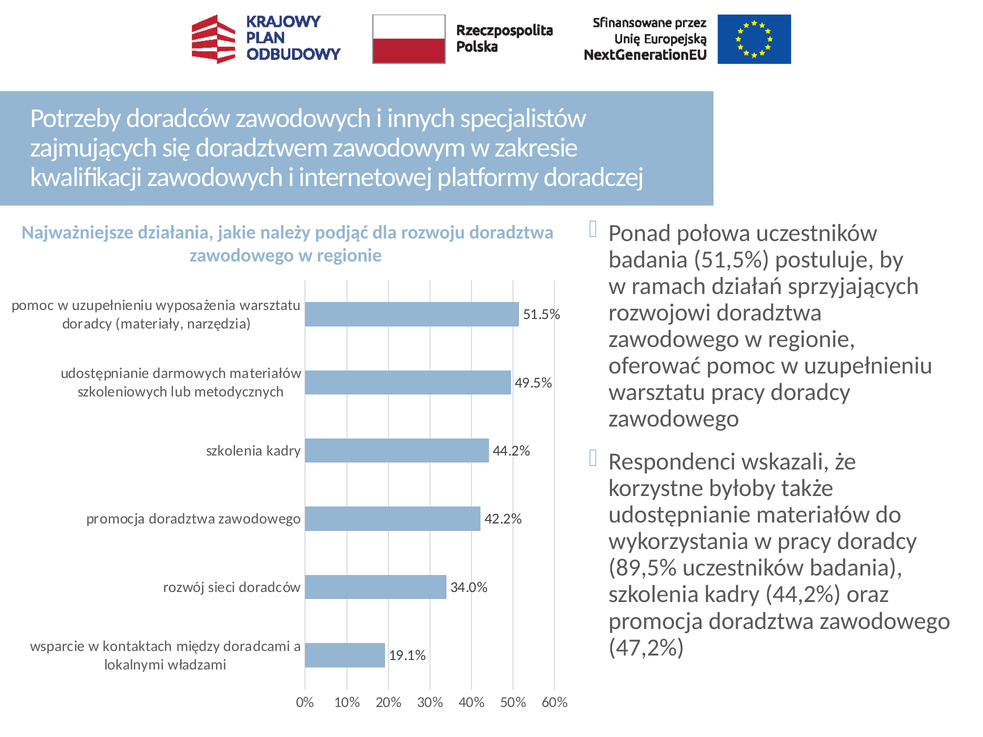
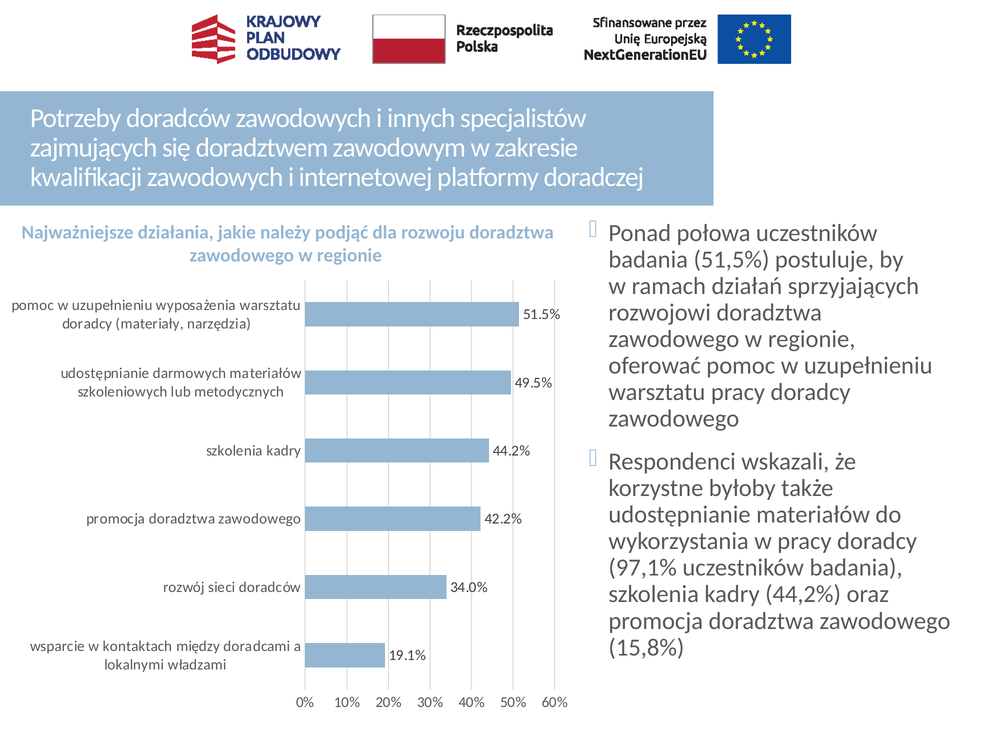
89,5%: 89,5% -> 97,1%
47,2%: 47,2% -> 15,8%
